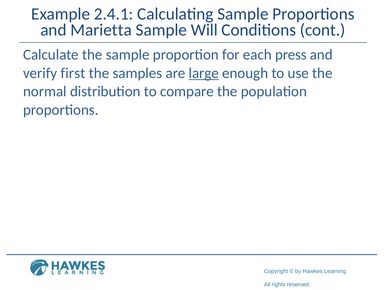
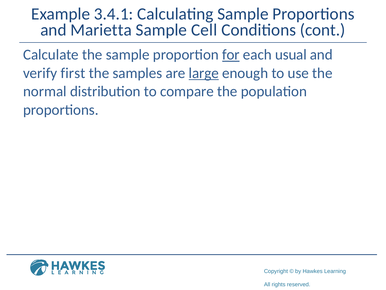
2.4.1: 2.4.1 -> 3.4.1
Will: Will -> Cell
for underline: none -> present
press: press -> usual
